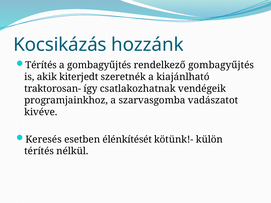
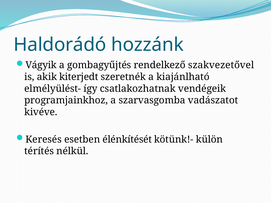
Kocsikázás: Kocsikázás -> Haldorádó
Térítés at (41, 65): Térítés -> Vágyik
rendelkező gombagyűjtés: gombagyűjtés -> szakvezetővel
traktorosan-: traktorosan- -> elmélyülést-
